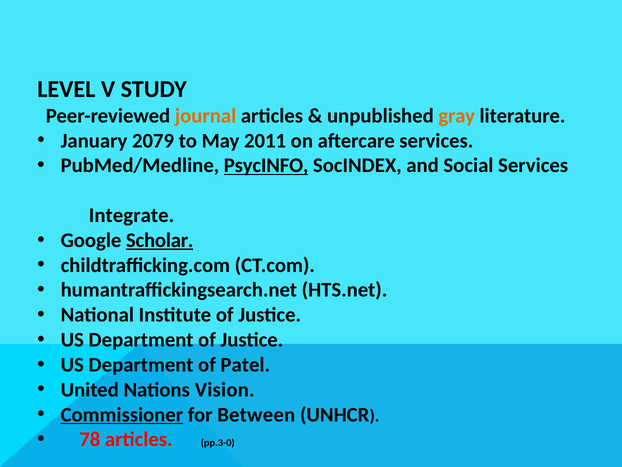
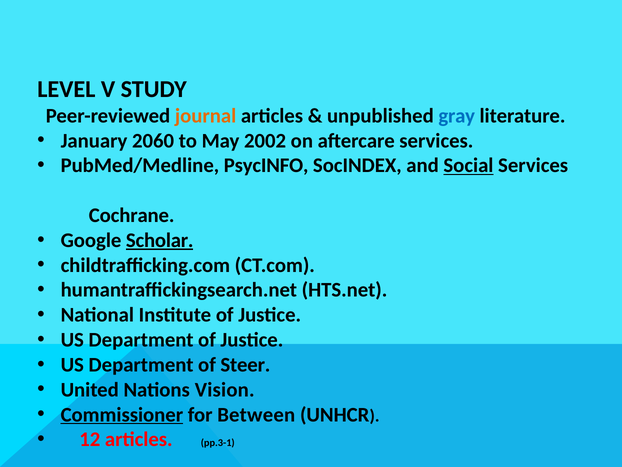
gray colour: orange -> blue
2079: 2079 -> 2060
2011: 2011 -> 2002
PsycINFO underline: present -> none
Social underline: none -> present
Integrate: Integrate -> Cochrane
Patel: Patel -> Steer
78: 78 -> 12
pp.3-0: pp.3-0 -> pp.3-1
